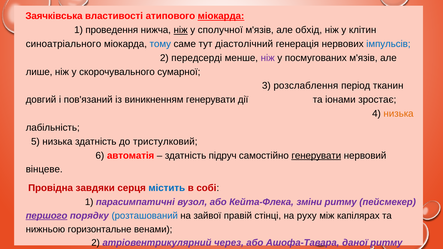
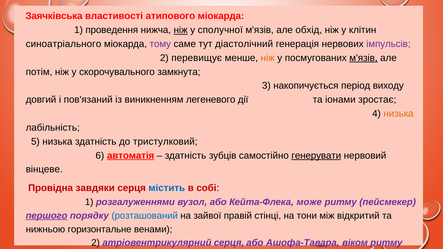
міокарда at (221, 16) underline: present -> none
тому colour: blue -> purple
імпульсів colour: blue -> purple
передсерді: передсерді -> перевищує
ніж at (268, 58) colour: purple -> orange
м'язів at (363, 58) underline: none -> present
лише: лише -> потім
сумарної: сумарної -> замкнута
розслаблення: розслаблення -> накопичується
тканин: тканин -> виходу
виникненням генерувати: генерувати -> легеневого
автоматія underline: none -> present
підруч: підруч -> зубців
парасимпатичні: парасимпатичні -> розгалуженнями
зміни: зміни -> може
руху: руху -> тони
капілярах: капілярах -> відкритий
атріовентрикулярний через: через -> серця
даної: даної -> віком
